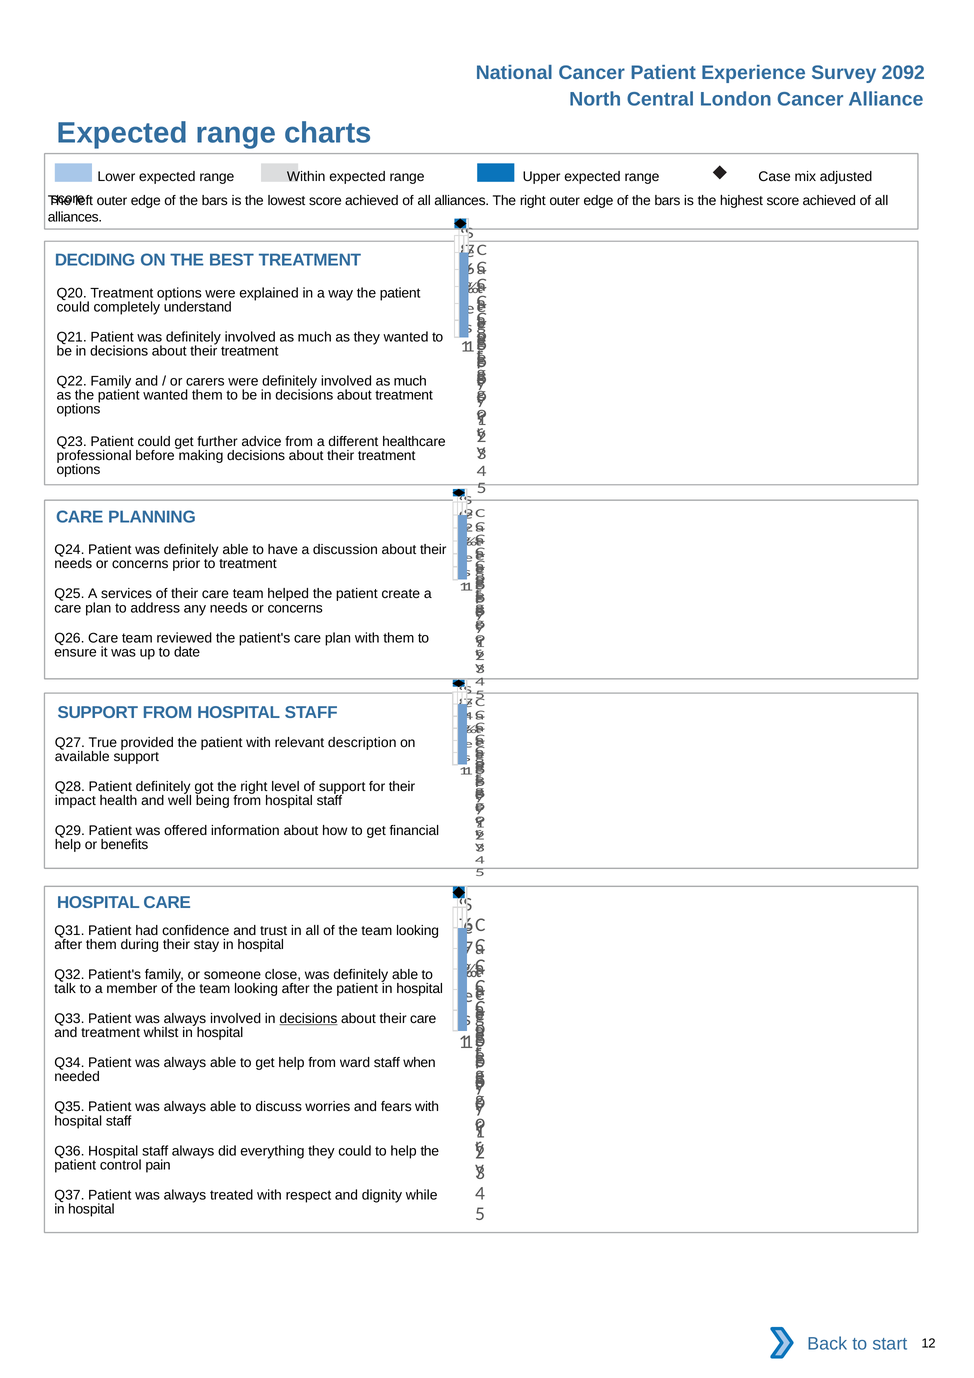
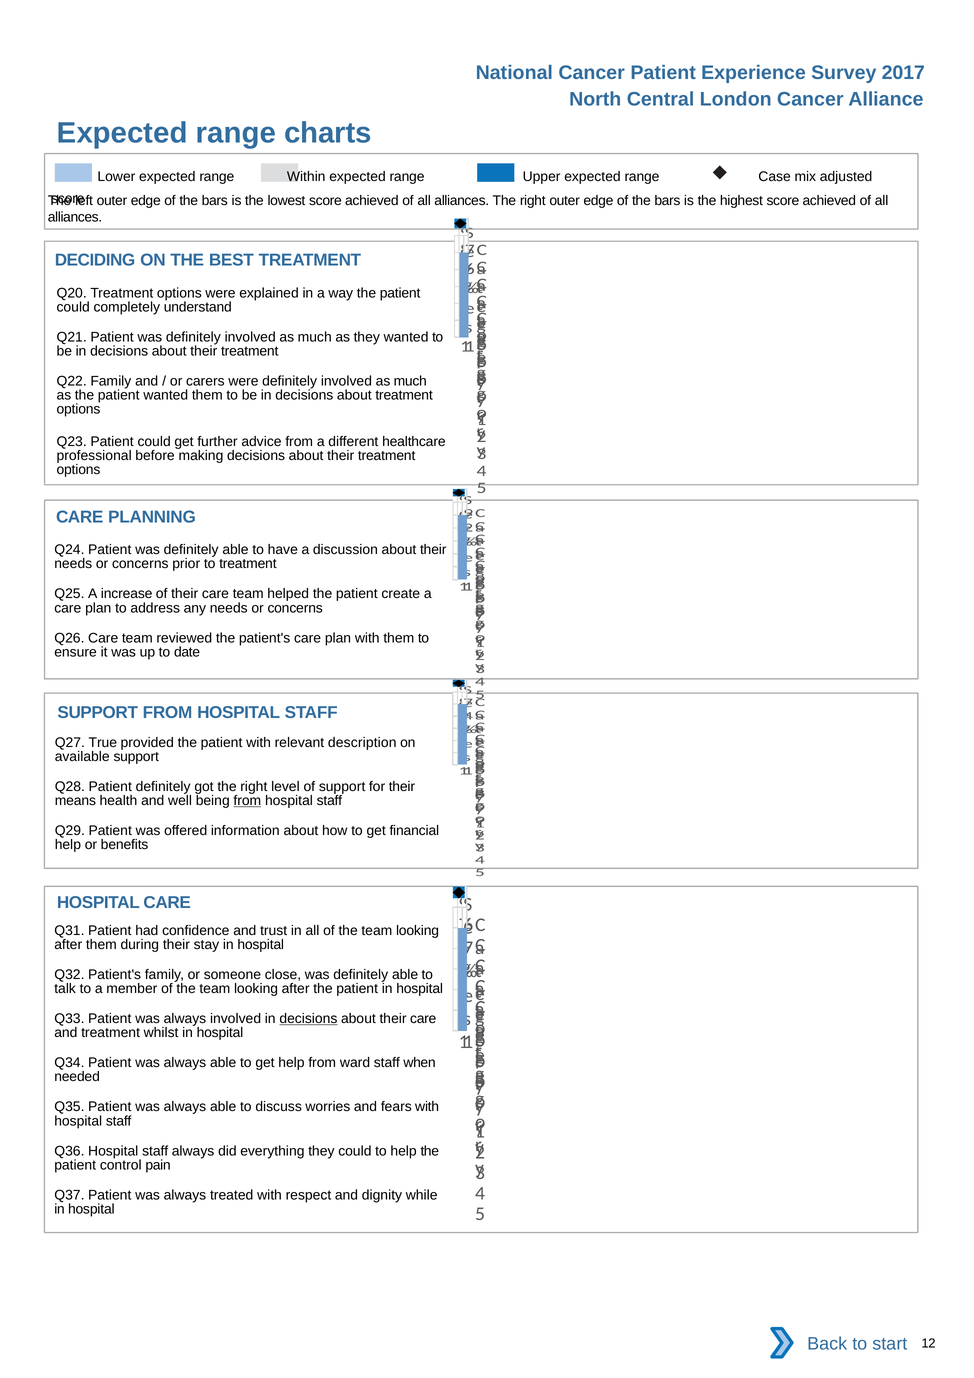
2092: 2092 -> 2017
services: services -> increase
impact: impact -> means
from at (247, 801) underline: none -> present
